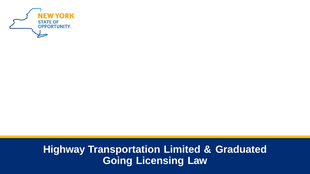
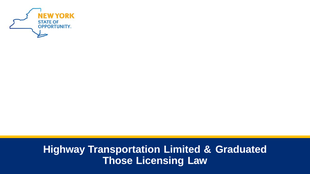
Going: Going -> Those
